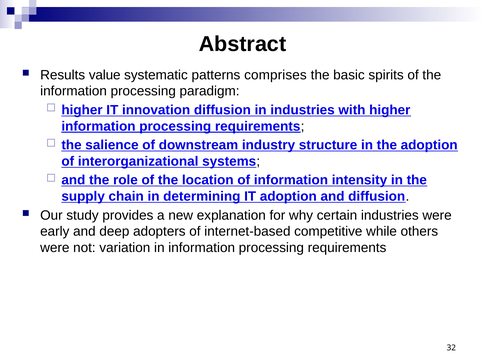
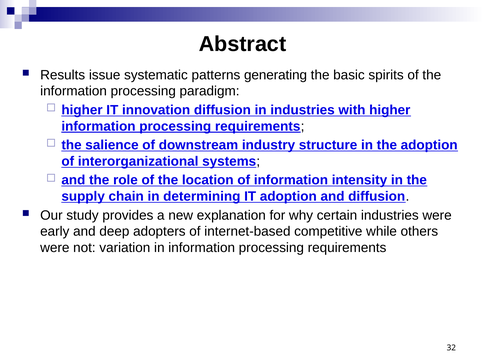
value: value -> issue
comprises: comprises -> generating
